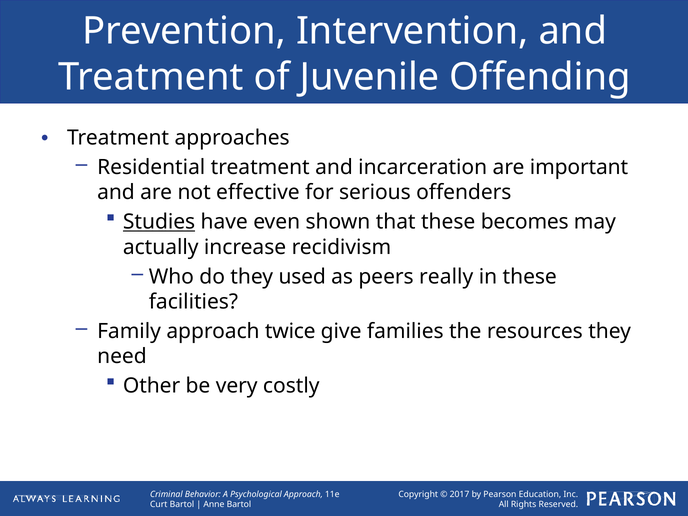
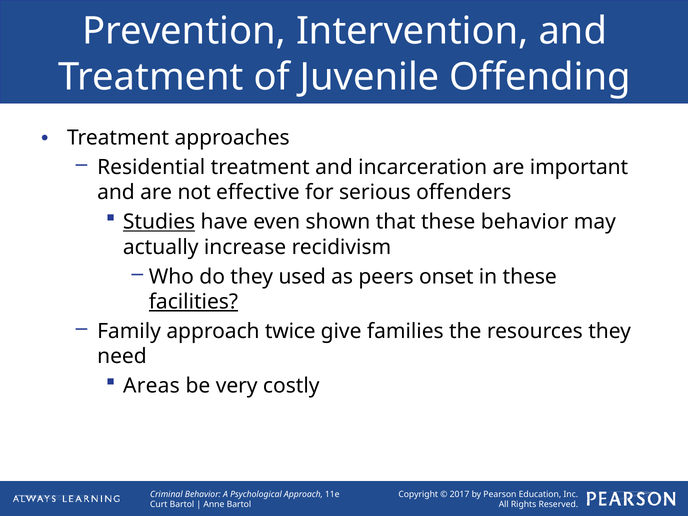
these becomes: becomes -> behavior
really: really -> onset
facilities underline: none -> present
Other: Other -> Areas
